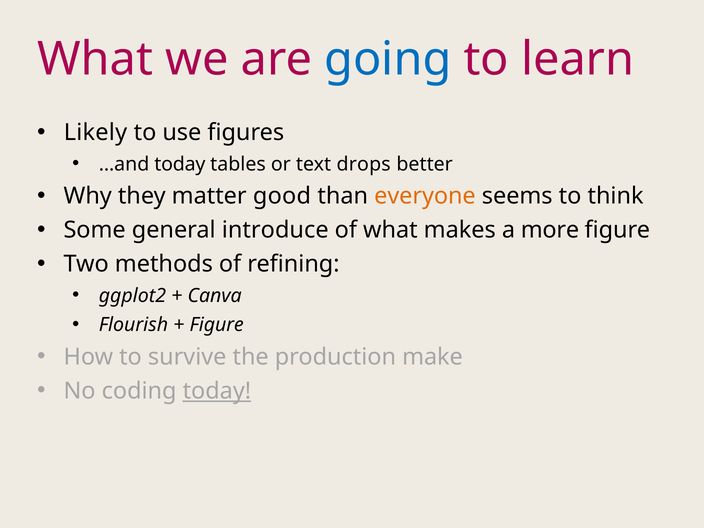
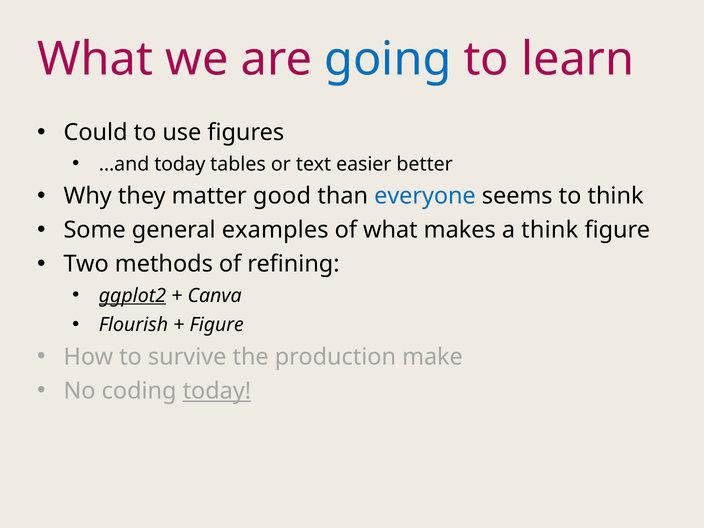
Likely: Likely -> Could
drops: drops -> easier
everyone colour: orange -> blue
introduce: introduce -> examples
a more: more -> think
ggplot2 underline: none -> present
